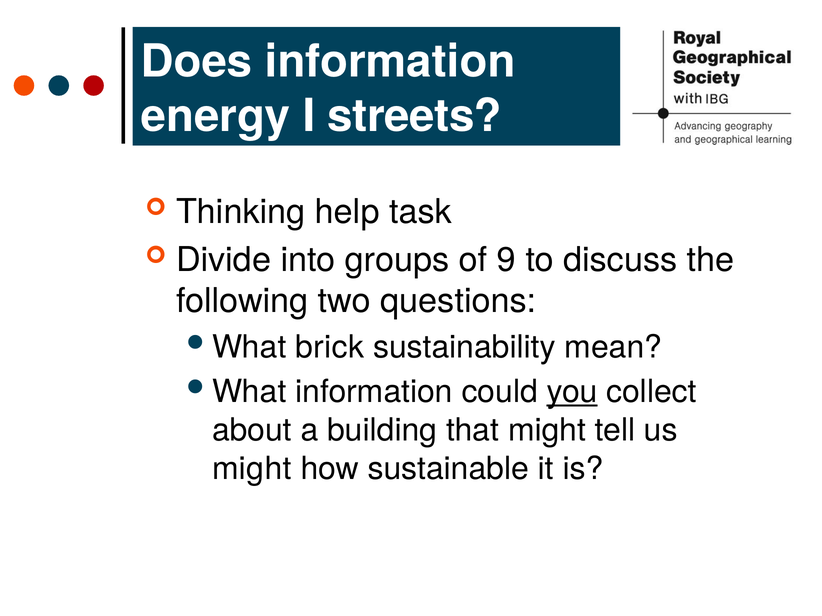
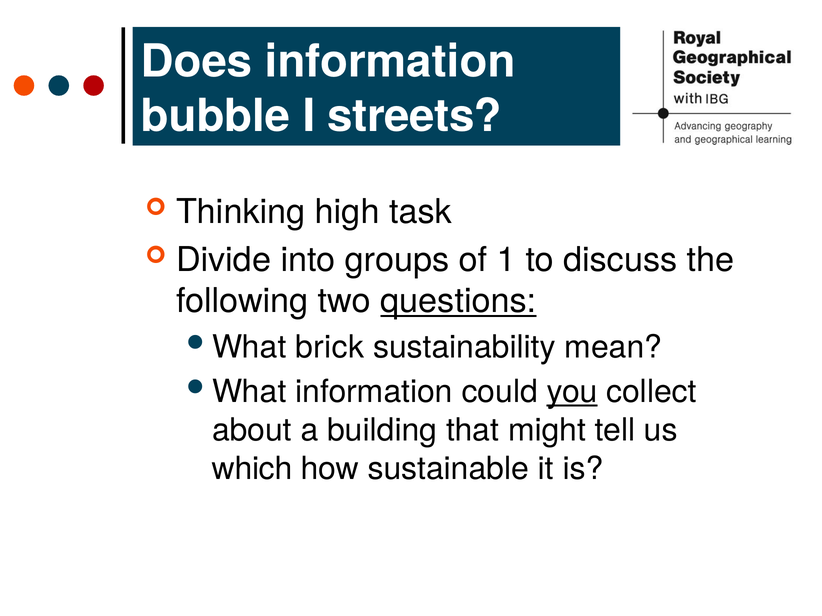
energy: energy -> bubble
help: help -> high
9: 9 -> 1
questions underline: none -> present
might at (252, 469): might -> which
